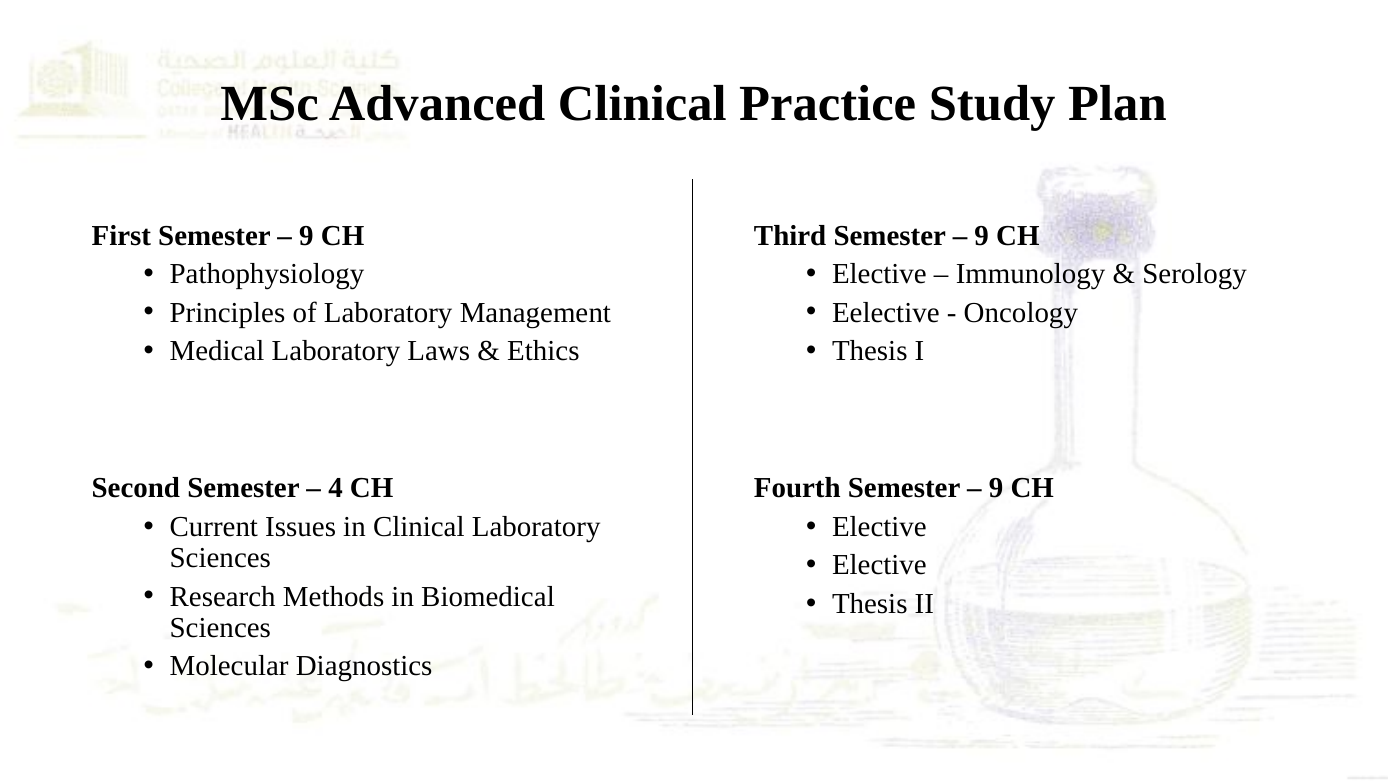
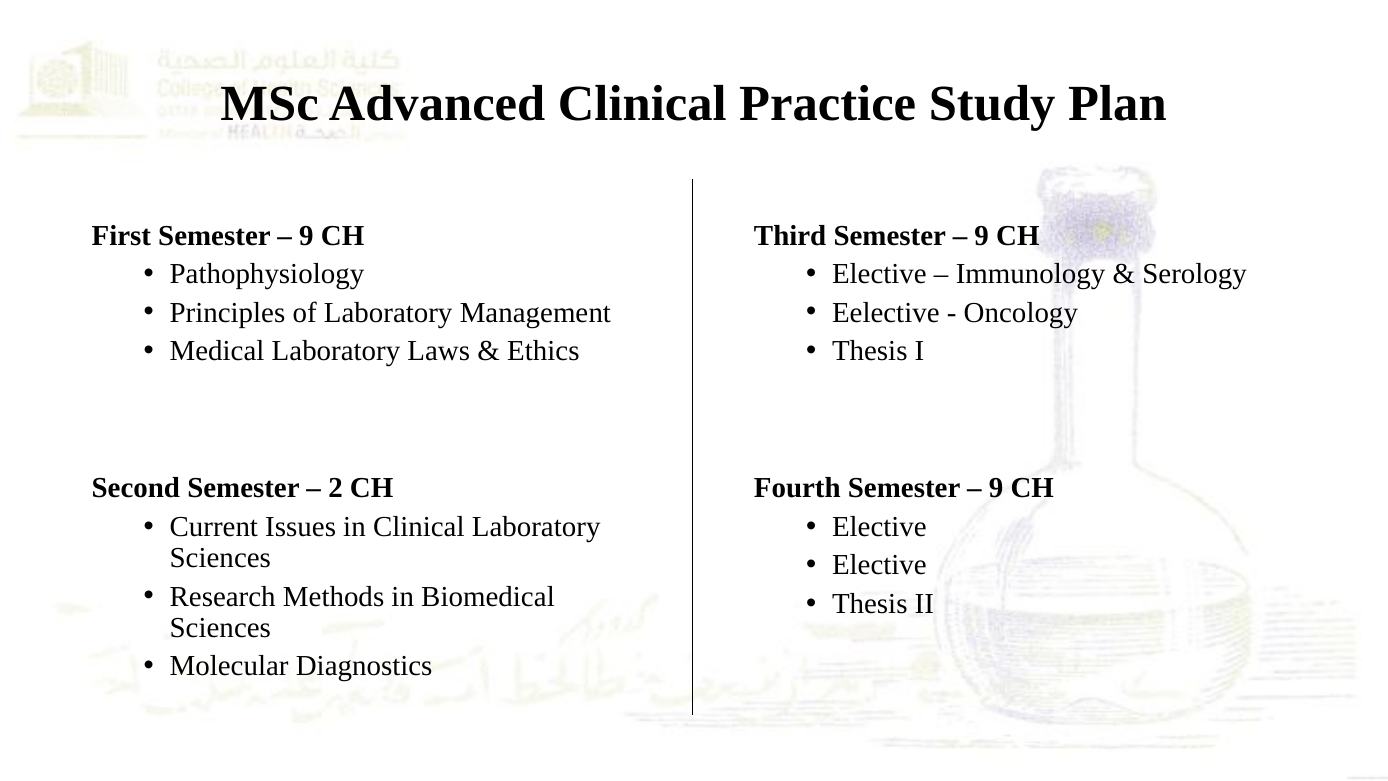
4: 4 -> 2
